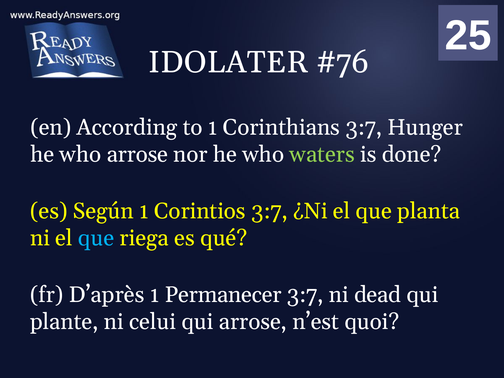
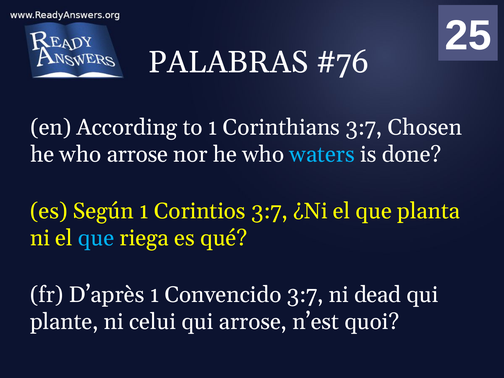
IDOLATER: IDOLATER -> PALABRAS
Hunger: Hunger -> Chosen
waters colour: light green -> light blue
Permanecer: Permanecer -> Convencido
